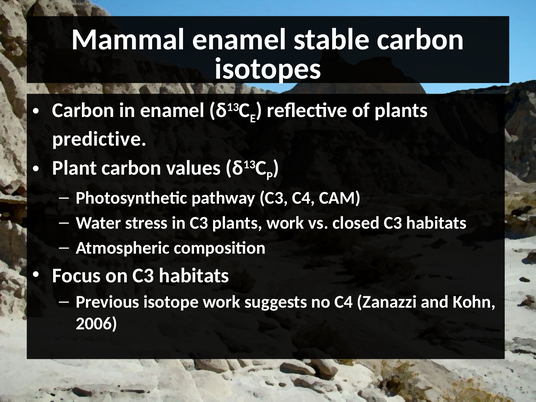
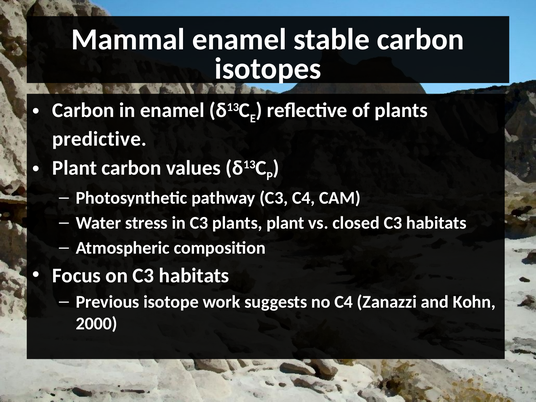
plants work: work -> plant
2006: 2006 -> 2000
